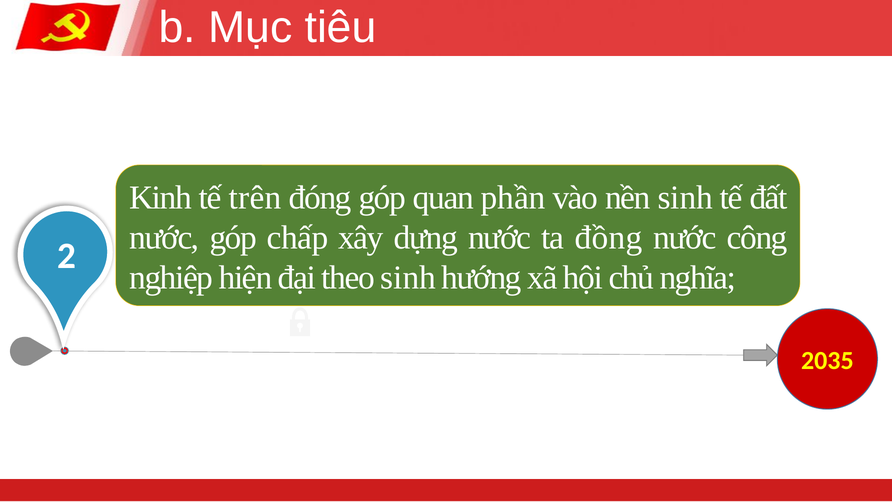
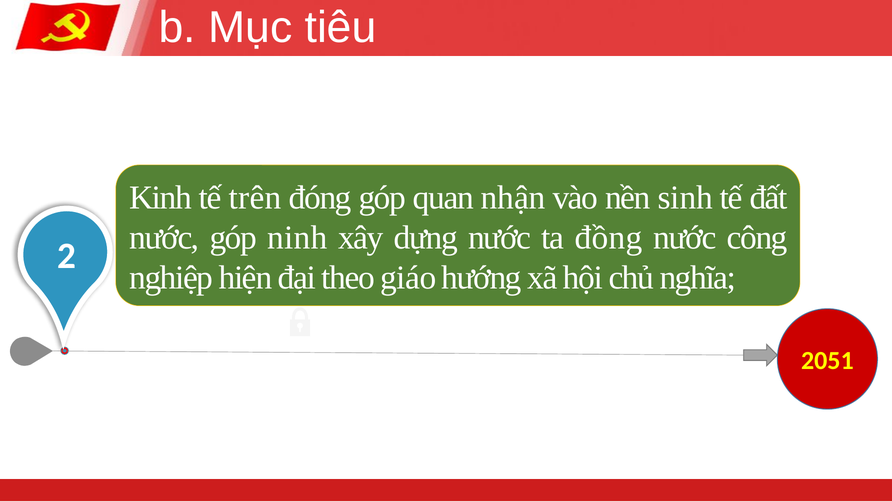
phần: phần -> nhận
chấp: chấp -> ninh
theo sinh: sinh -> giáo
2035: 2035 -> 2051
